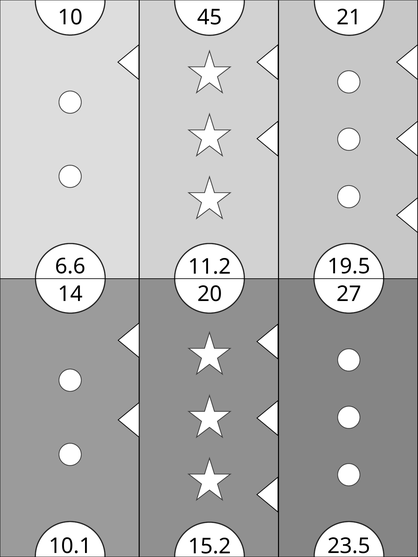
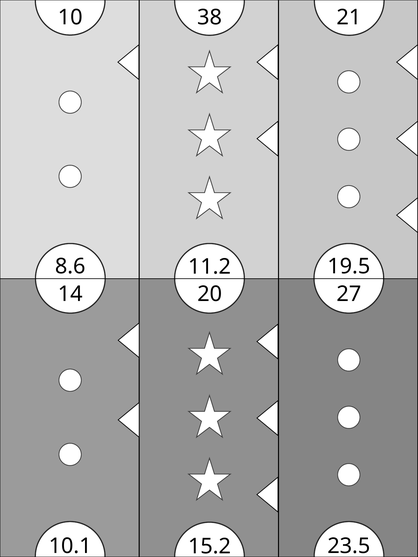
45: 45 -> 38
6.6: 6.6 -> 8.6
